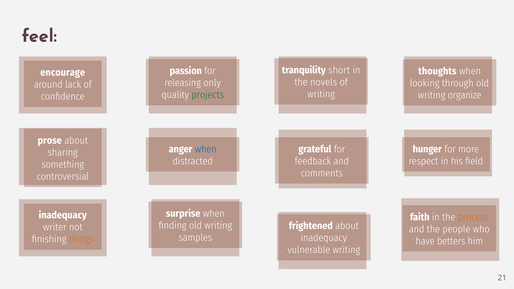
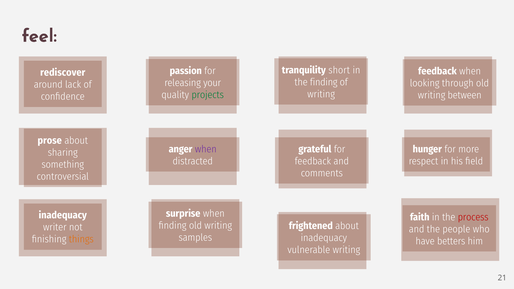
thoughts at (437, 71): thoughts -> feedback
encourage: encourage -> rediscover
the novels: novels -> finding
only: only -> your
organize: organize -> between
when at (206, 149) colour: blue -> purple
process colour: orange -> red
